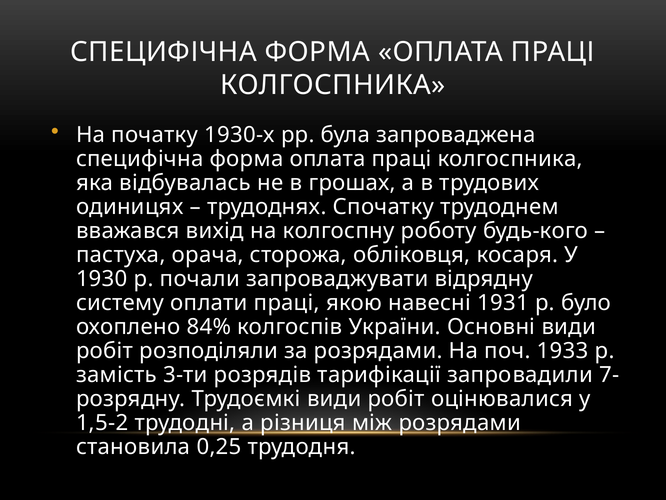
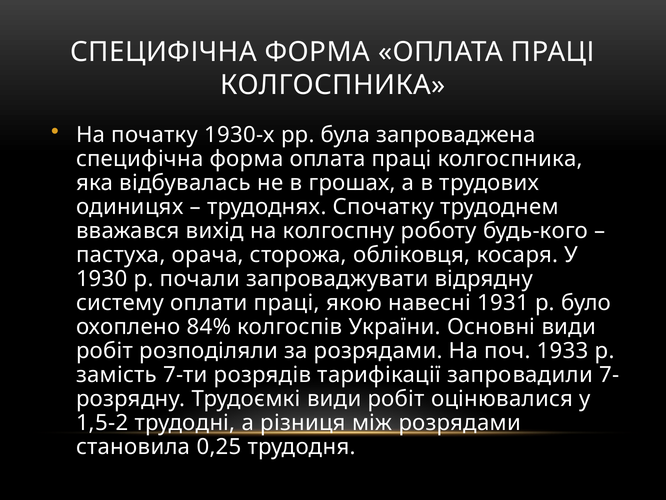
3-ти: 3-ти -> 7-ти
